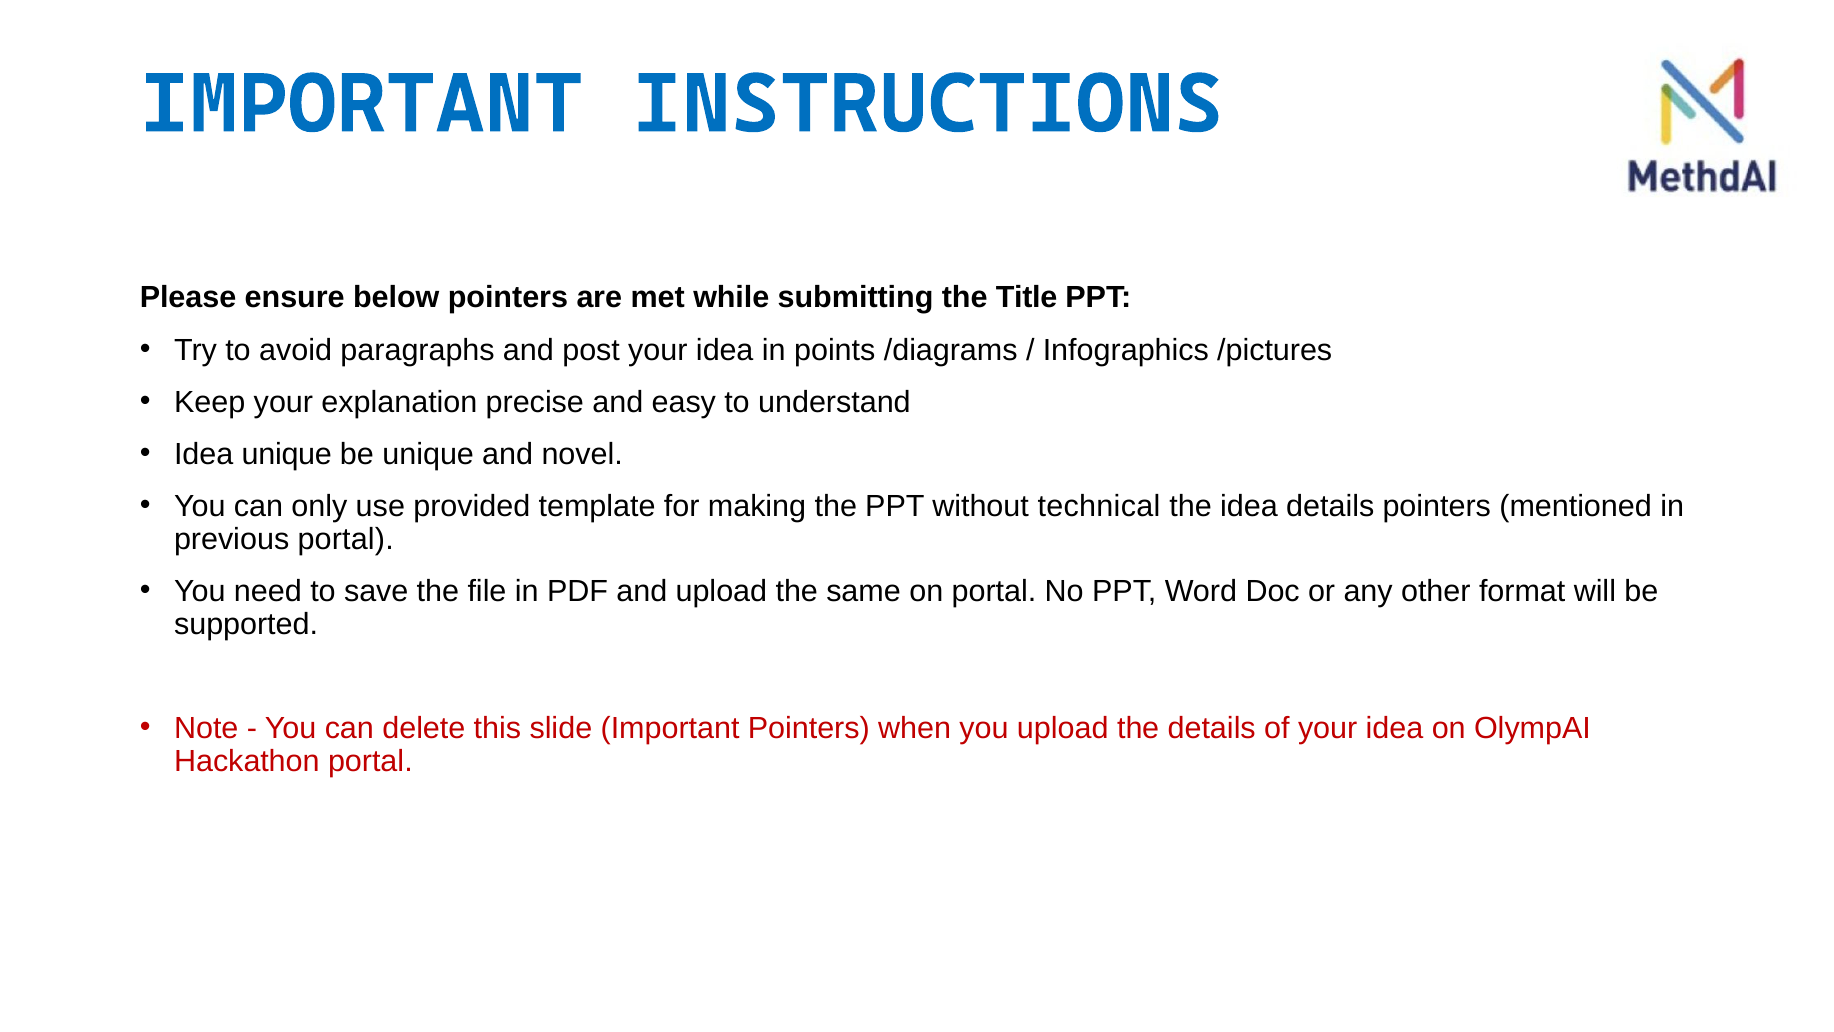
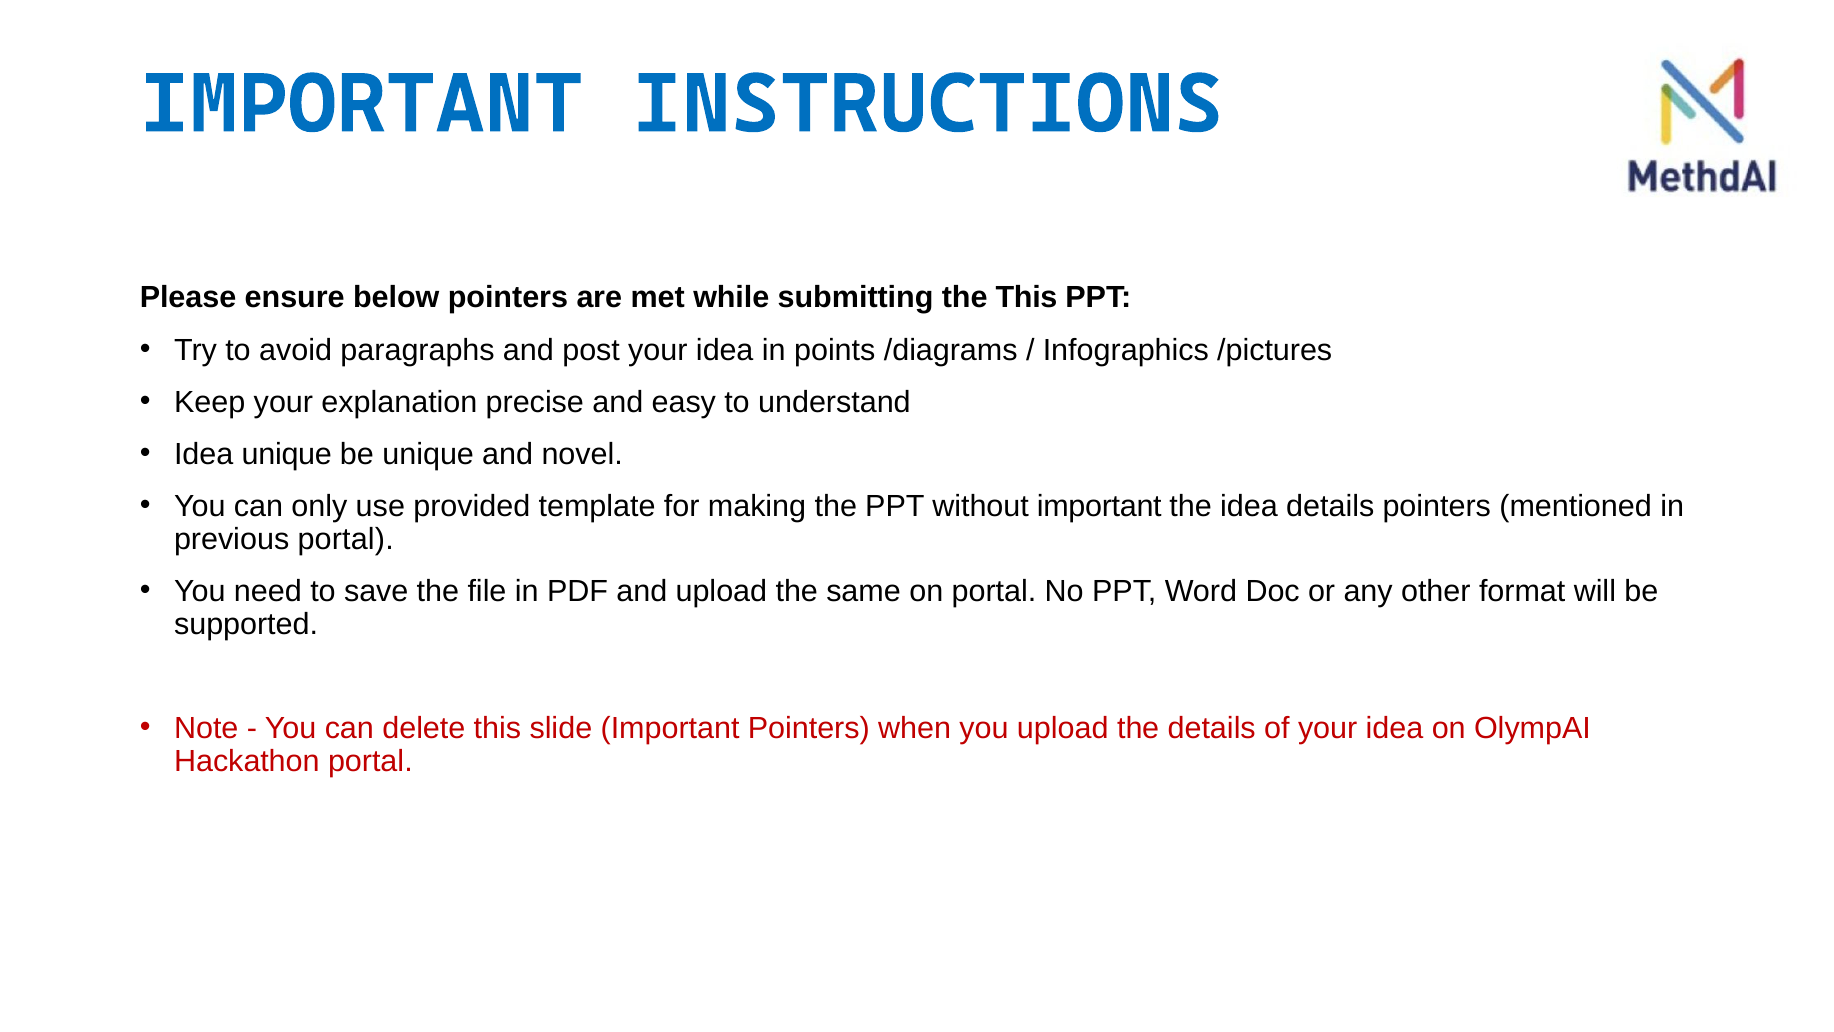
the Title: Title -> This
without technical: technical -> important
